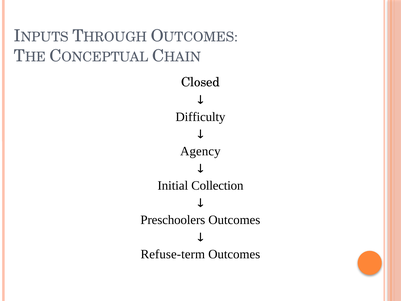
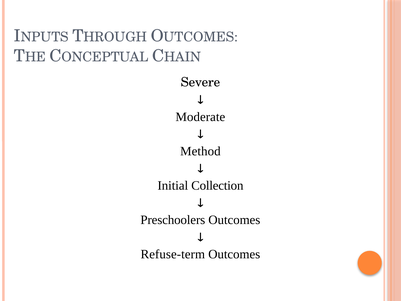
Closed: Closed -> Severe
Difficulty: Difficulty -> Moderate
Agency: Agency -> Method
